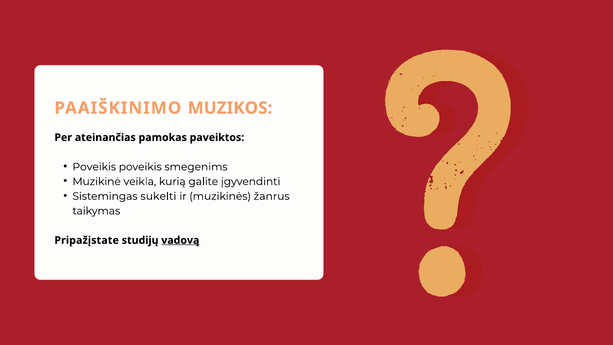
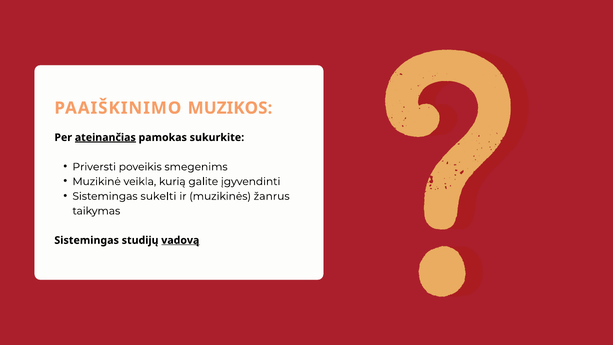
ateinančias underline: none -> present
paveiktos: paveiktos -> sukurkite
Poveikis at (94, 167): Poveikis -> Priversti
Pripažįstate at (87, 240): Pripažįstate -> Sistemingas
